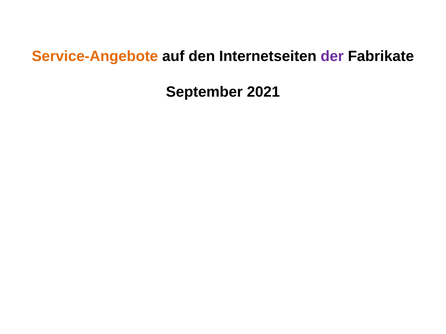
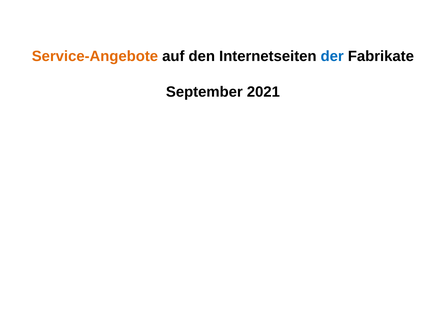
der colour: purple -> blue
